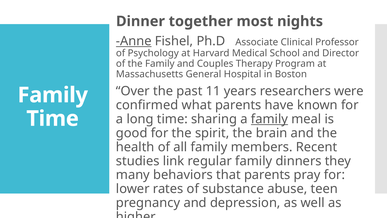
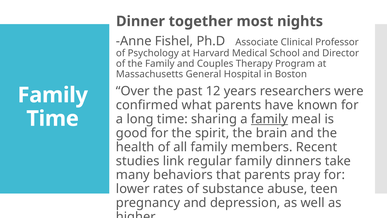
Anne underline: present -> none
11: 11 -> 12
they: they -> take
